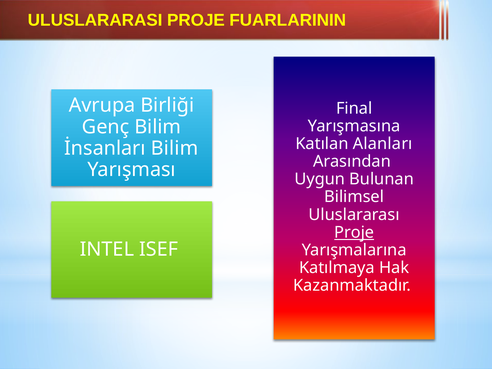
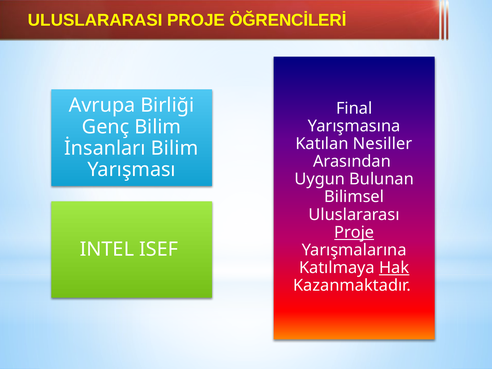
FUARLARININ: FUARLARININ -> ÖĞRENCİLERİ
Alanları: Alanları -> Nesiller
Hak underline: none -> present
